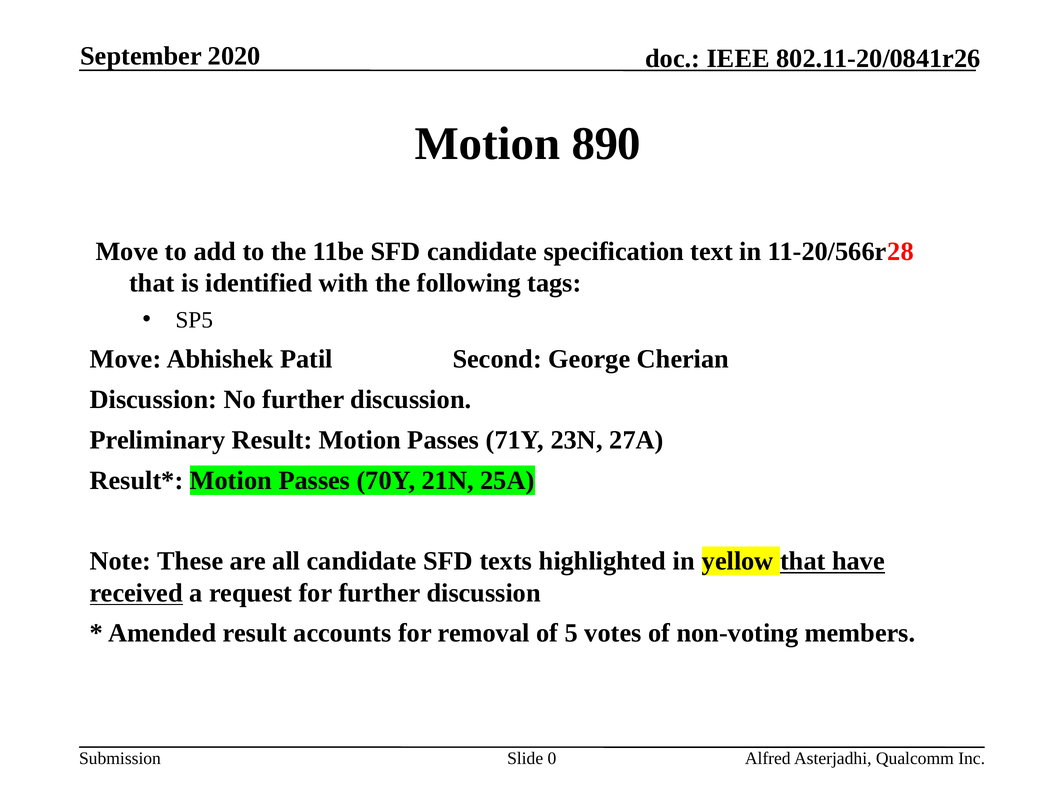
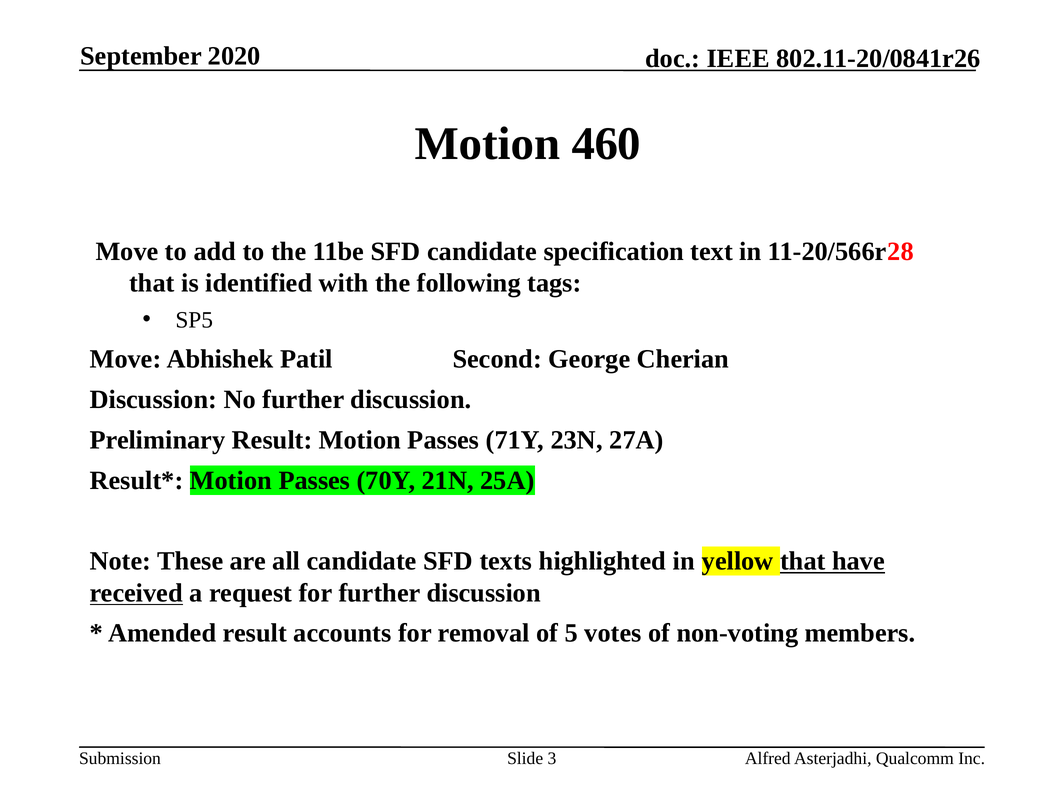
890: 890 -> 460
0: 0 -> 3
